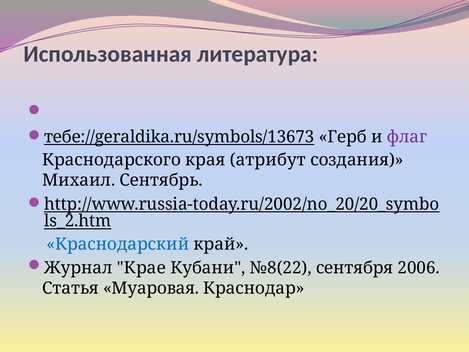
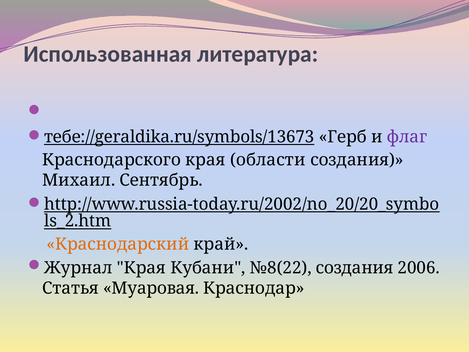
атрибут: атрибут -> области
Краснодарский colour: blue -> orange
Журнал Крае: Крае -> Края
№8(22 сентября: сентября -> создания
